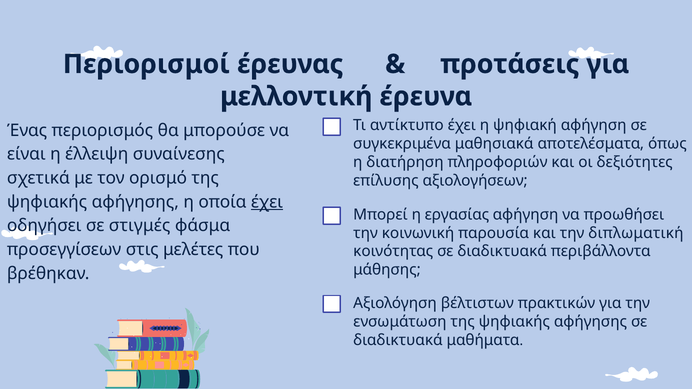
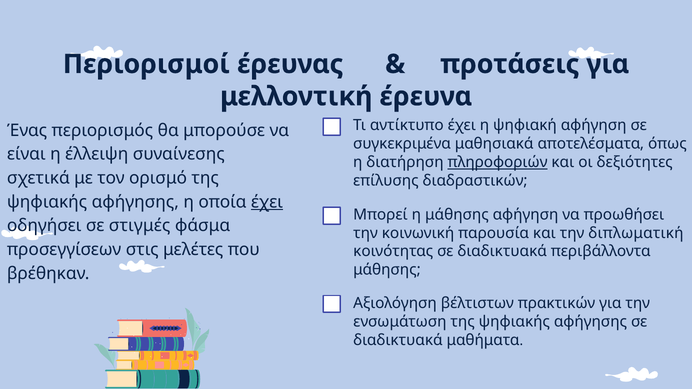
πληροφοριών underline: none -> present
αξιολογήσεων: αξιολογήσεων -> διαδραστικών
η εργασίας: εργασίας -> μάθησης
